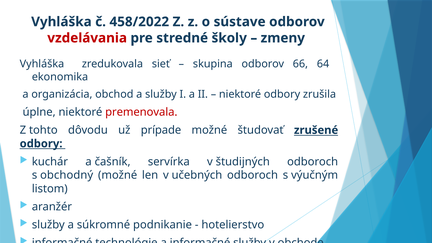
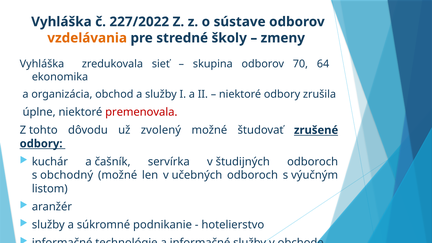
458/2022: 458/2022 -> 227/2022
vzdelávania colour: red -> orange
66: 66 -> 70
prípade: prípade -> zvolený
